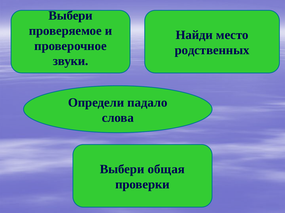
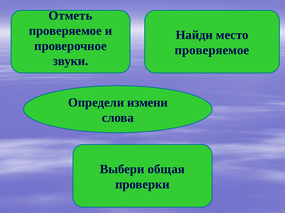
Выбери at (71, 16): Выбери -> Отметь
родственных at (212, 50): родственных -> проверяемое
падало: падало -> измени
